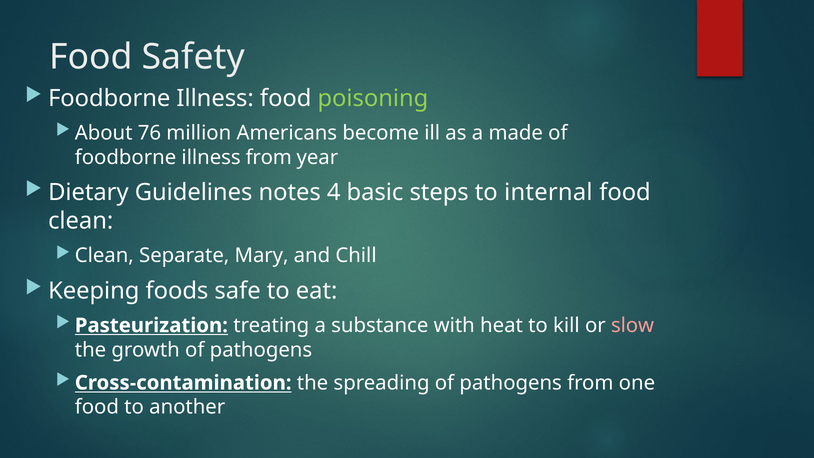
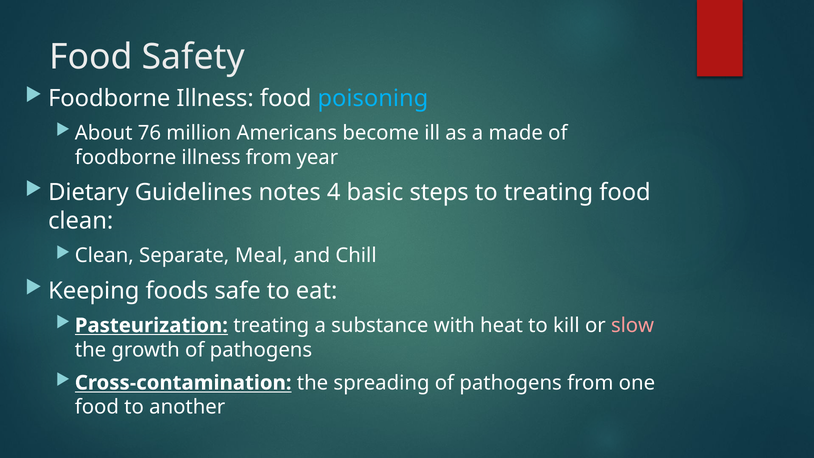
poisoning colour: light green -> light blue
to internal: internal -> treating
Mary: Mary -> Meal
